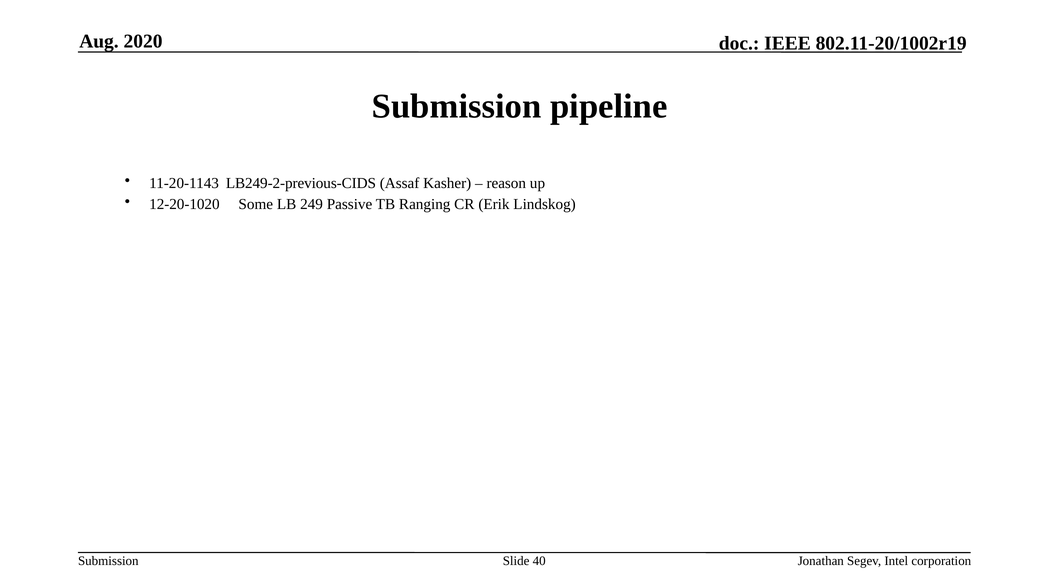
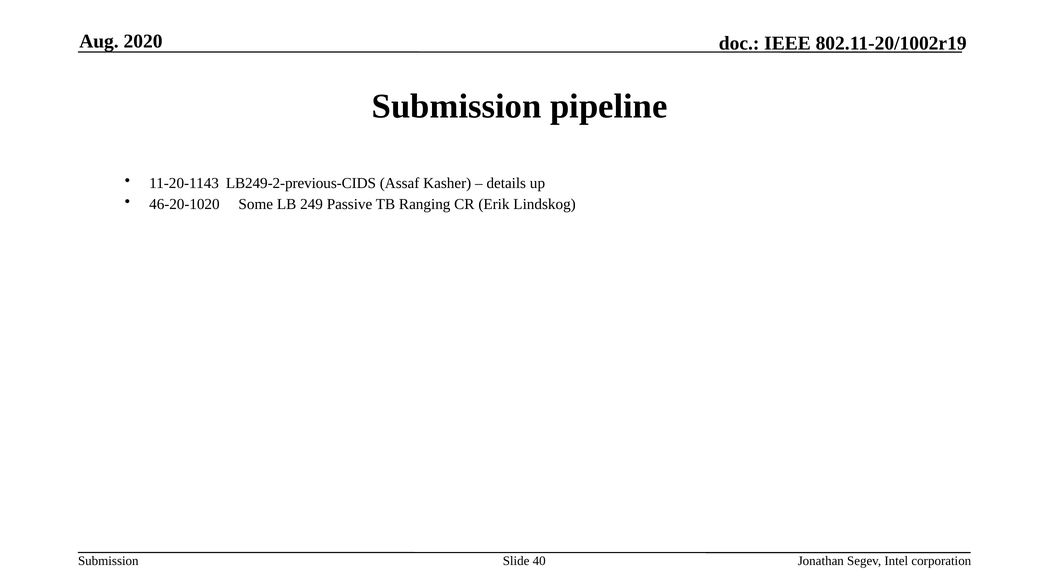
reason: reason -> details
12-20-1020: 12-20-1020 -> 46-20-1020
